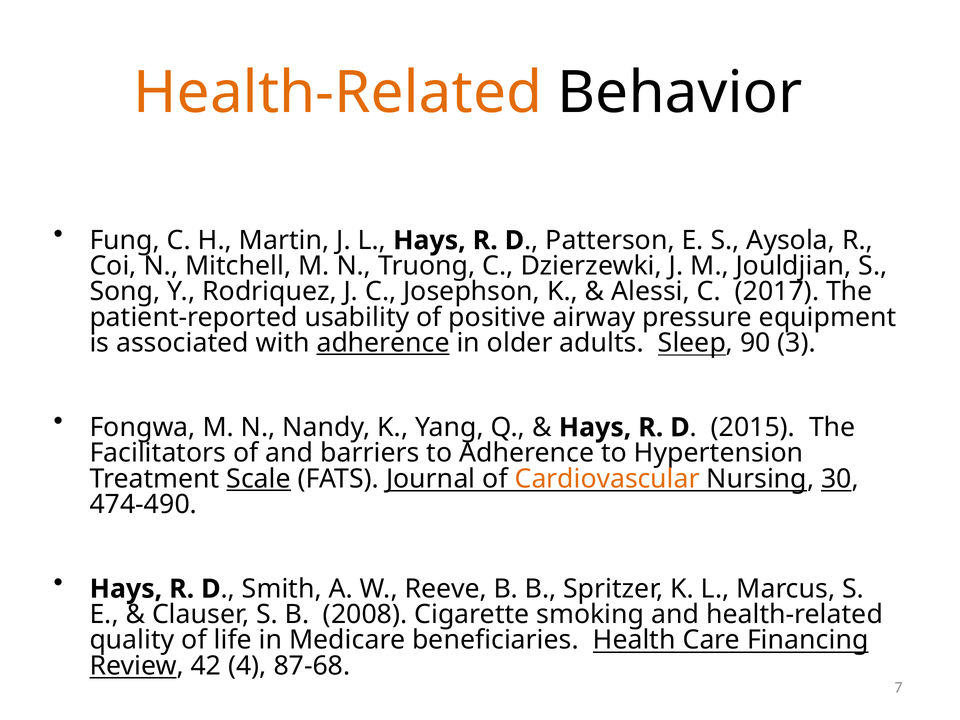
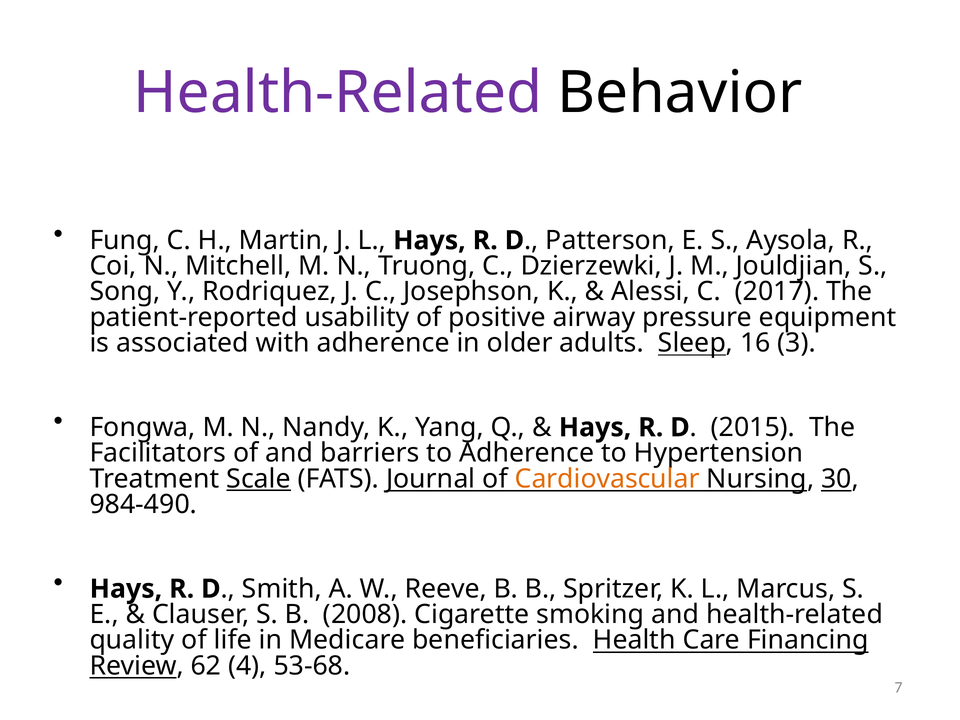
Health-Related at (338, 93) colour: orange -> purple
adherence at (383, 343) underline: present -> none
90: 90 -> 16
474-490: 474-490 -> 984-490
42: 42 -> 62
87-68: 87-68 -> 53-68
